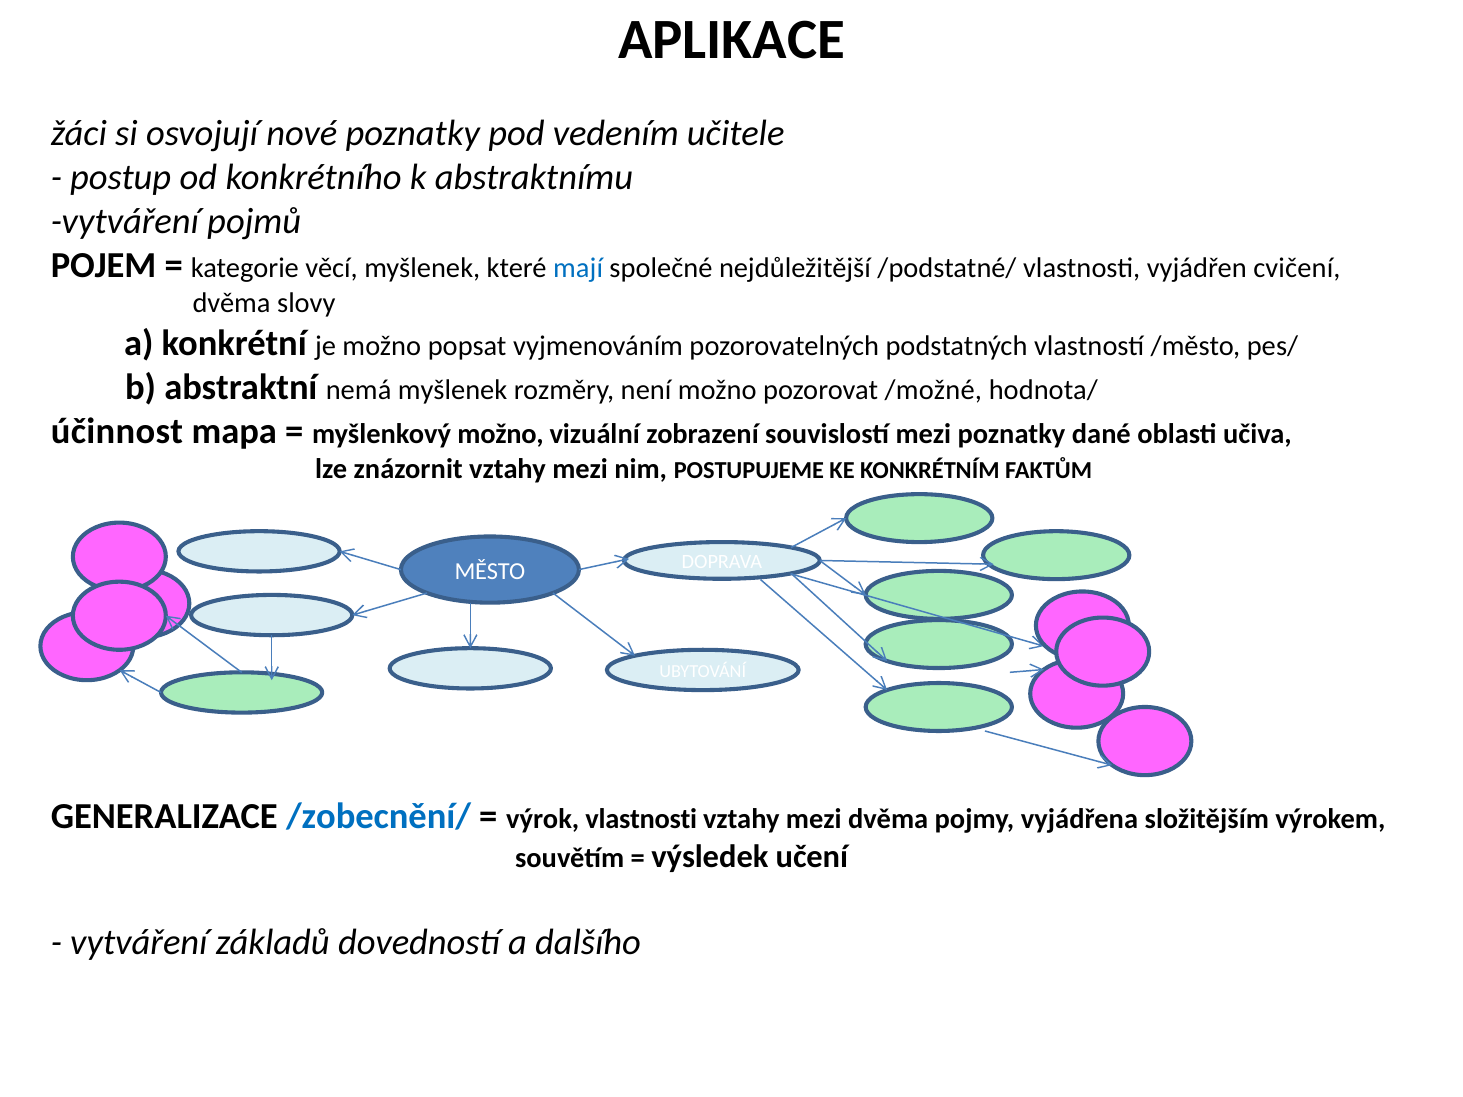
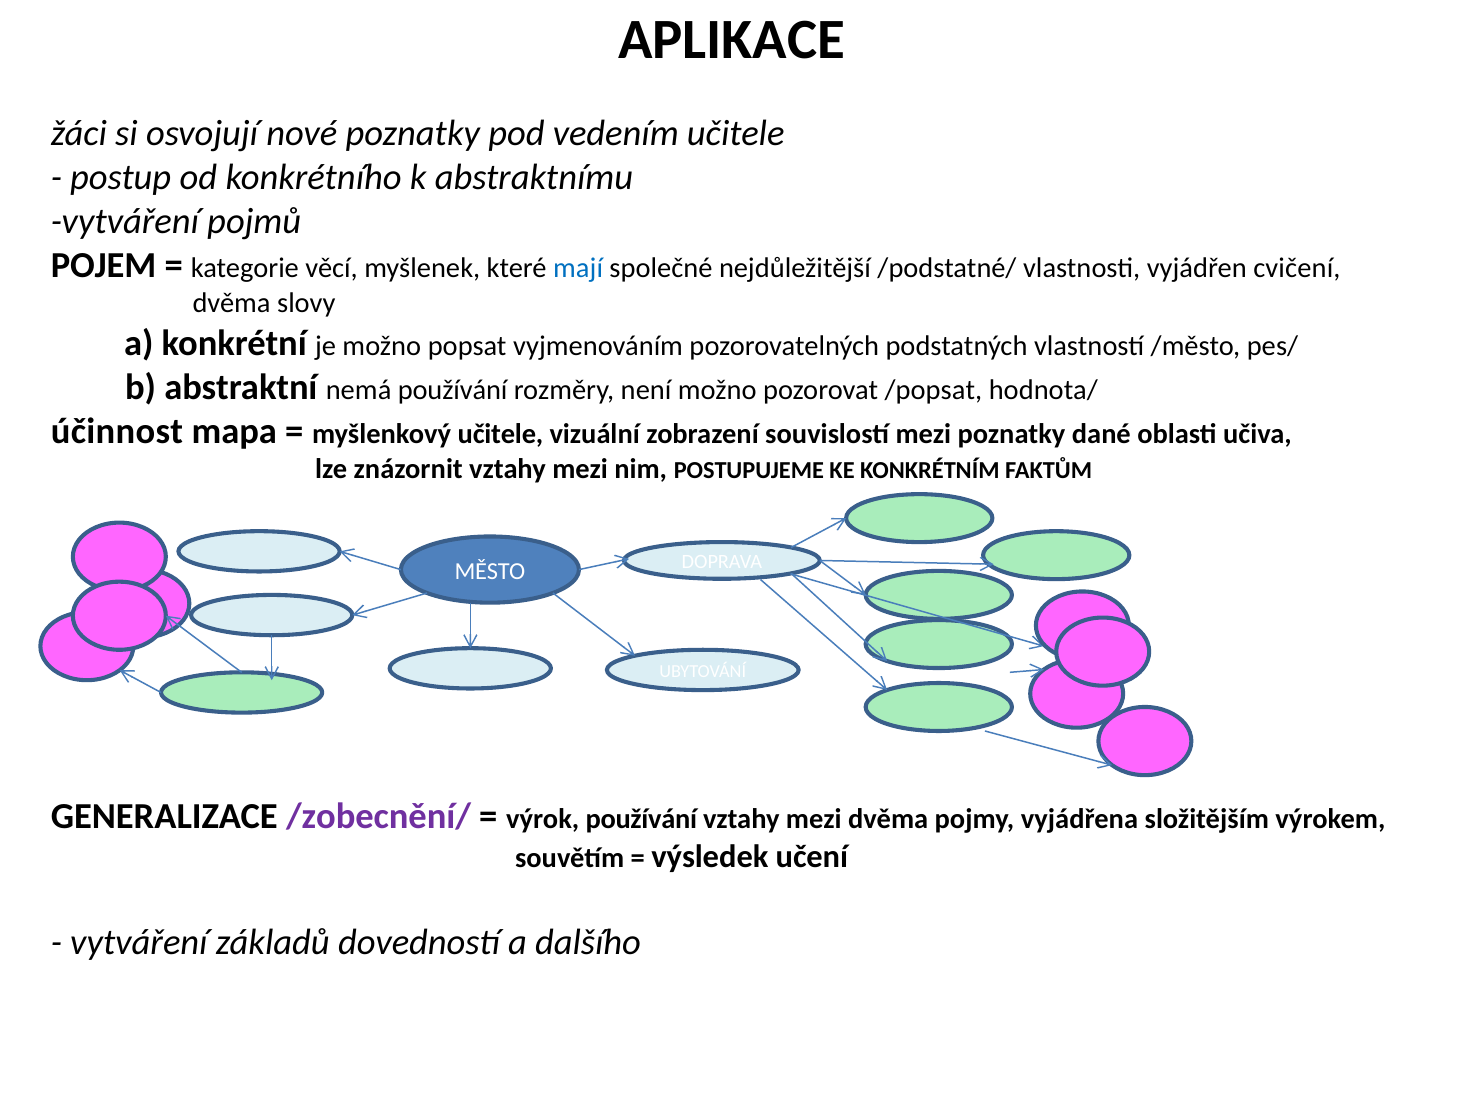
nemá myšlenek: myšlenek -> používání
/možné: /možné -> /popsat
myšlenkový možno: možno -> učitele
/zobecnění/ colour: blue -> purple
výrok vlastnosti: vlastnosti -> používání
